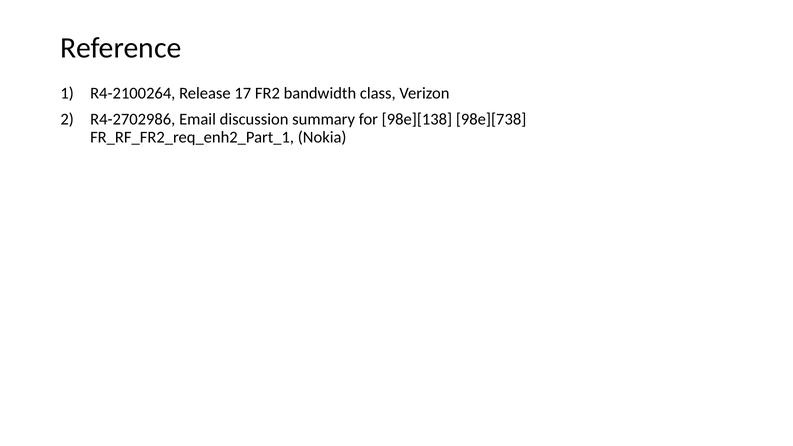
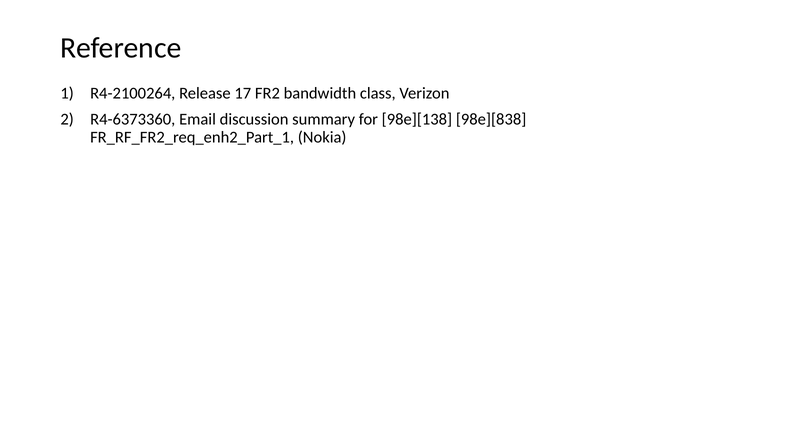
R4-2702986: R4-2702986 -> R4-6373360
98e][738: 98e][738 -> 98e][838
